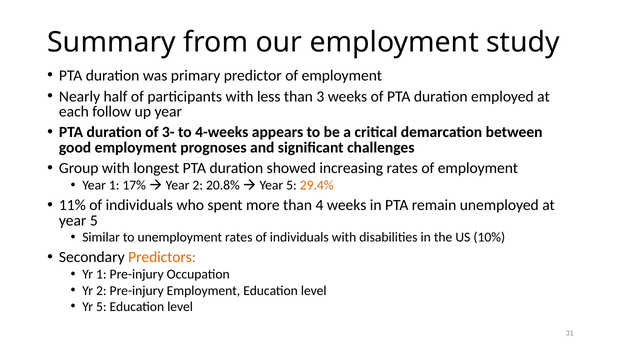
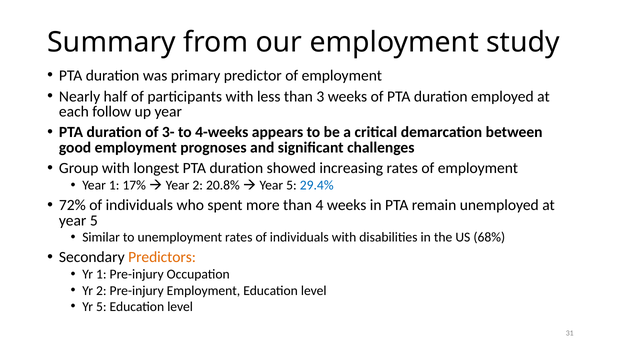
29.4% colour: orange -> blue
11%: 11% -> 72%
10%: 10% -> 68%
